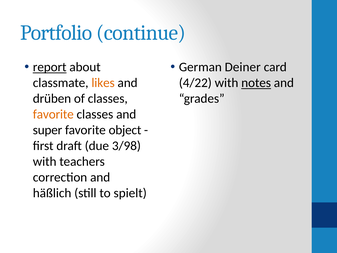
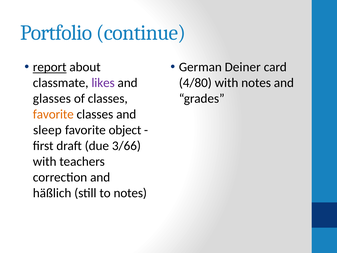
likes colour: orange -> purple
4/22: 4/22 -> 4/80
notes at (256, 83) underline: present -> none
drüben: drüben -> glasses
super: super -> sleep
3/98: 3/98 -> 3/66
to spielt: spielt -> notes
